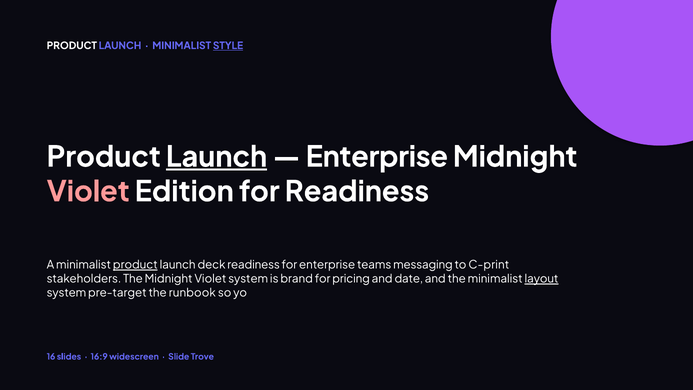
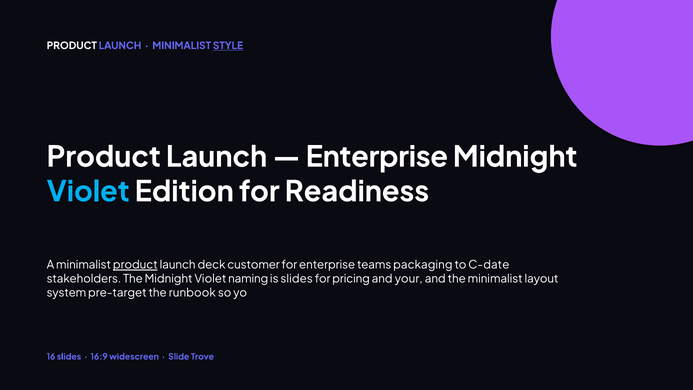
Launch at (217, 157) underline: present -> none
Violet at (88, 192) colour: pink -> light blue
deck readiness: readiness -> customer
messaging: messaging -> packaging
C-print: C-print -> C-date
Violet system: system -> naming
is brand: brand -> slides
date: date -> your
layout underline: present -> none
